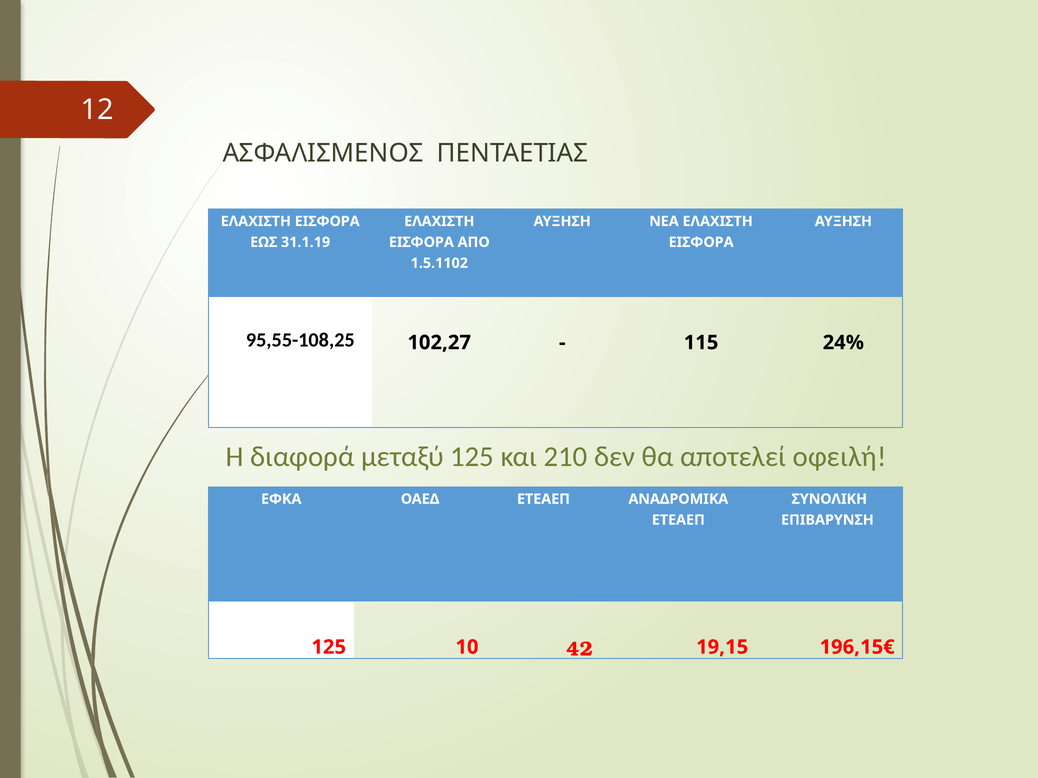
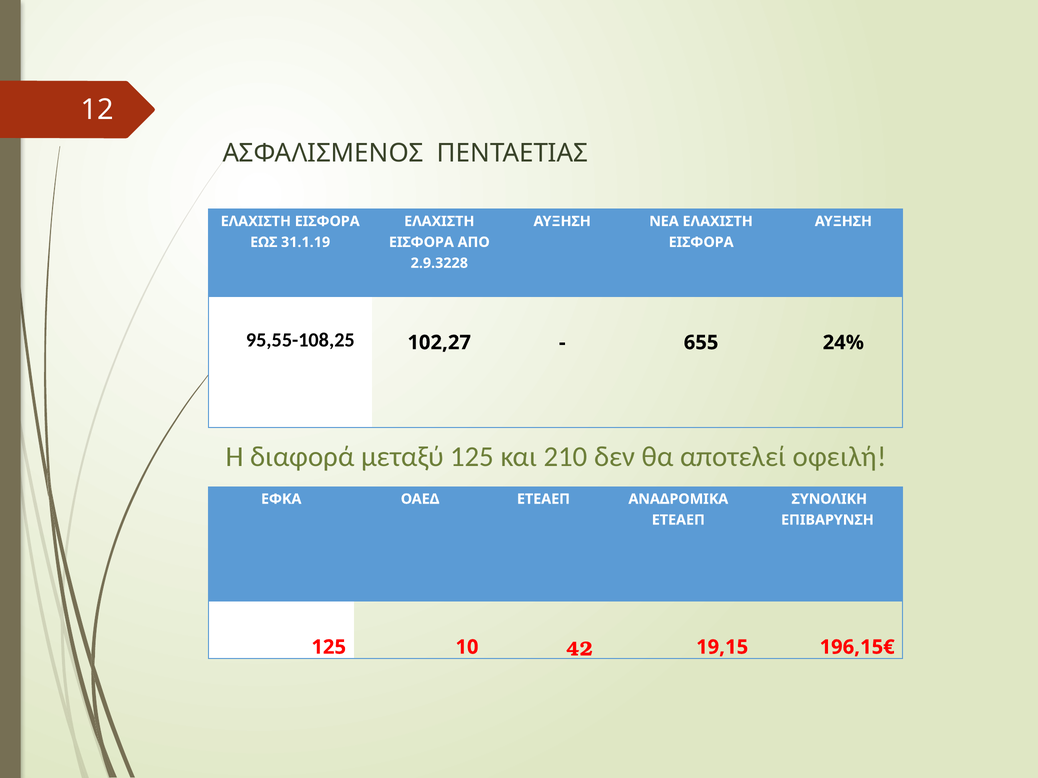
1.5.1102: 1.5.1102 -> 2.9.3228
115: 115 -> 655
